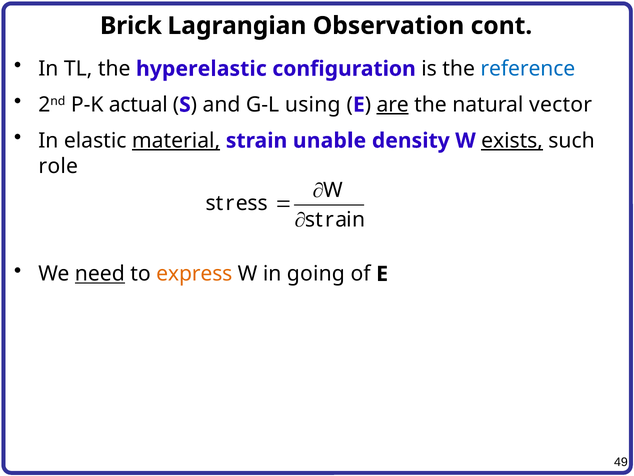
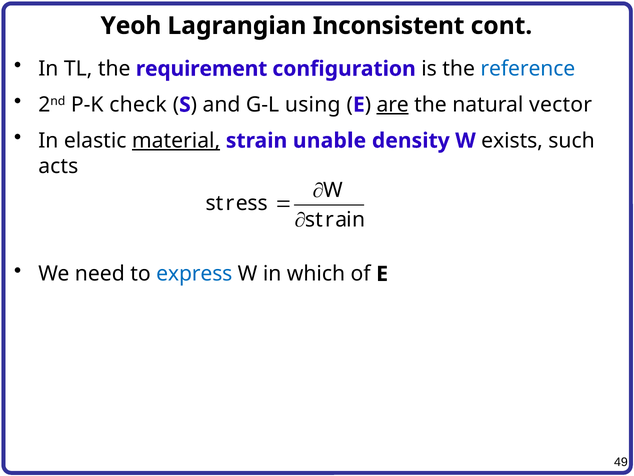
Brick: Brick -> Yeoh
Observation: Observation -> Inconsistent
hyperelastic: hyperelastic -> requirement
actual: actual -> check
exists underline: present -> none
role: role -> acts
need underline: present -> none
express colour: orange -> blue
going: going -> which
